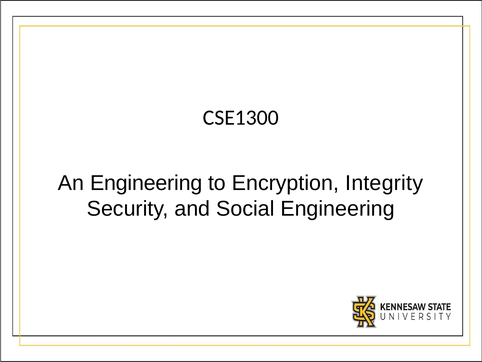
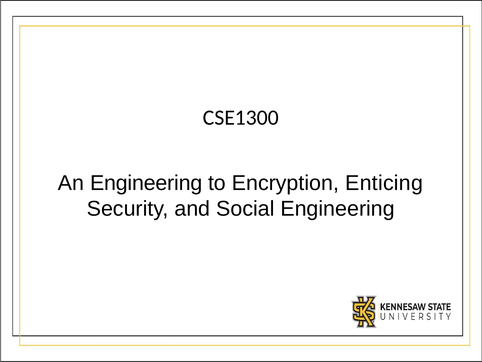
Integrity: Integrity -> Enticing
